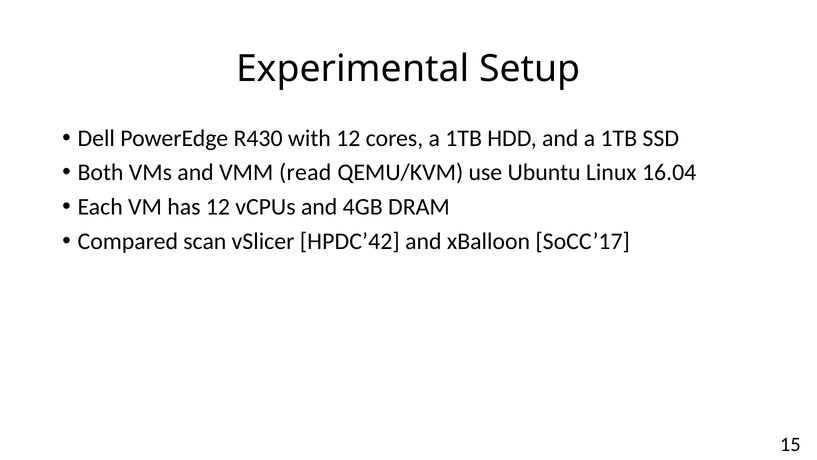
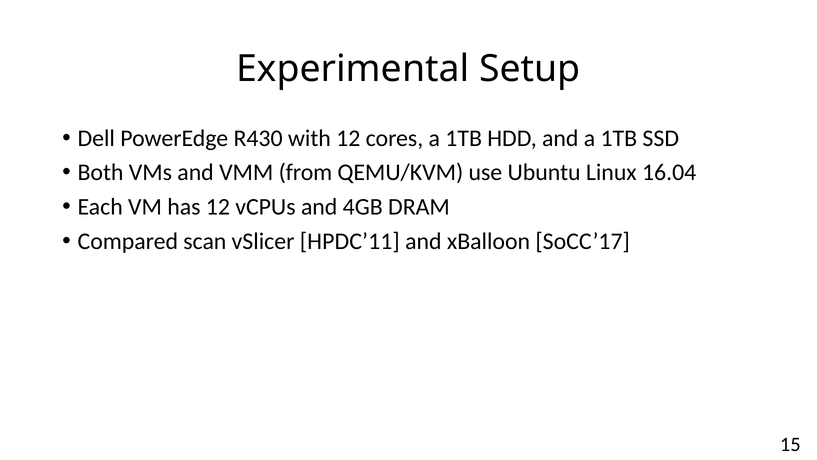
read: read -> from
HPDC’42: HPDC’42 -> HPDC’11
